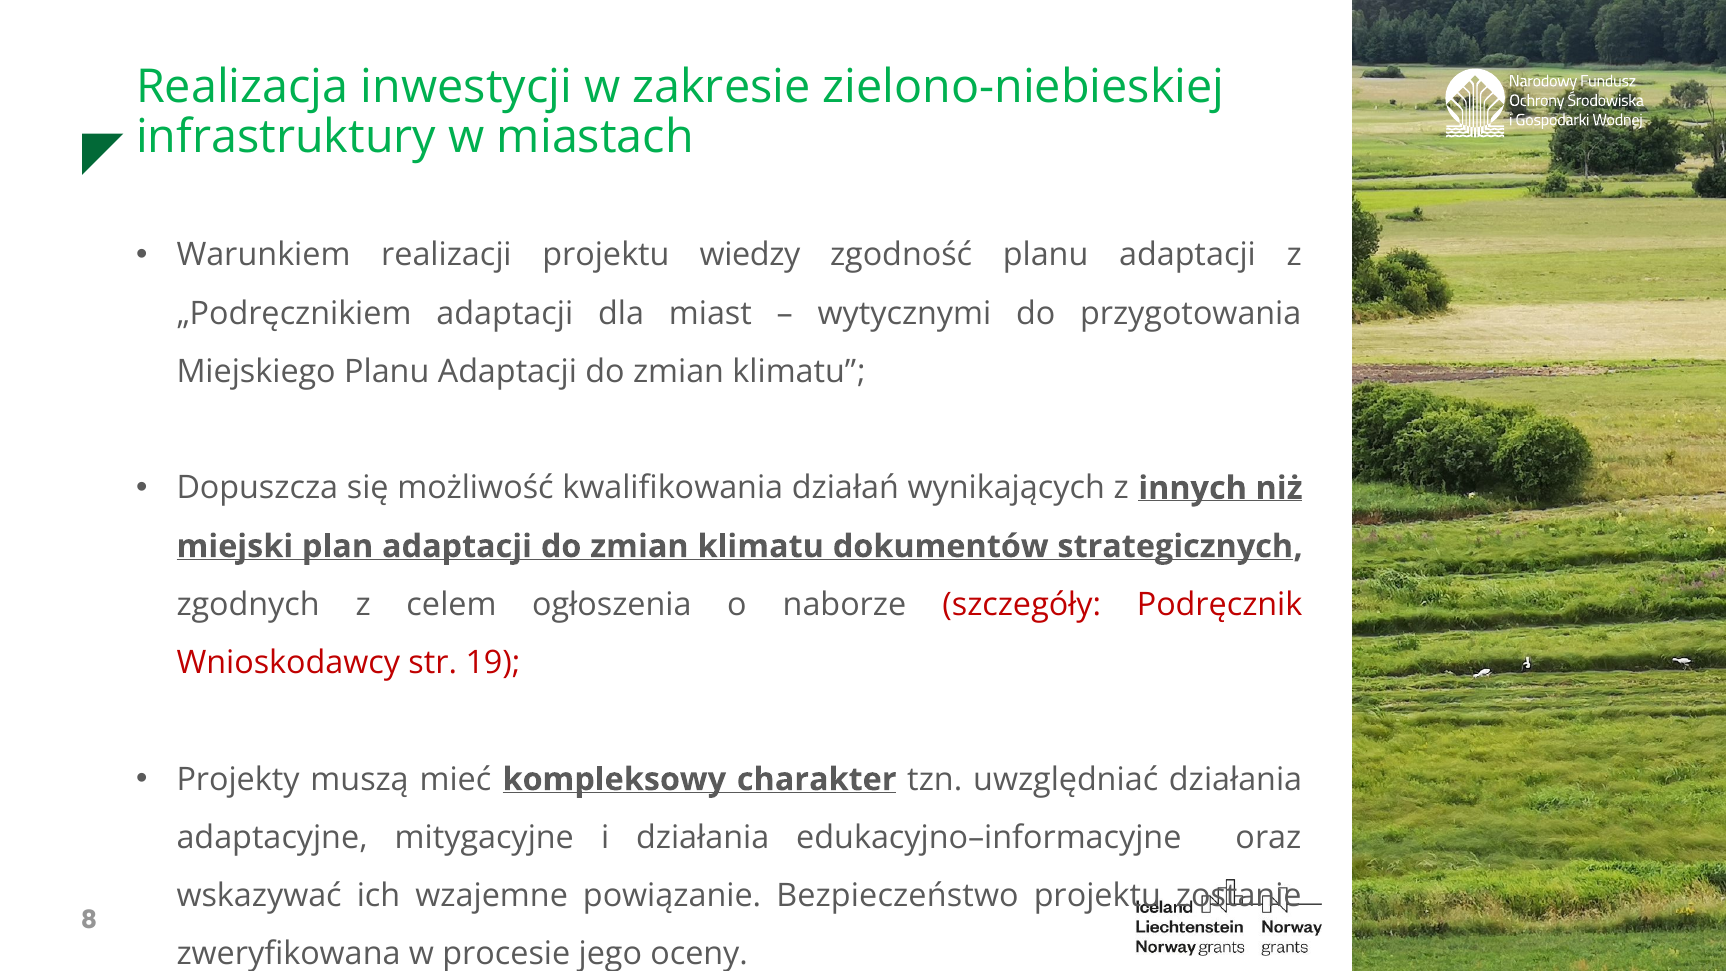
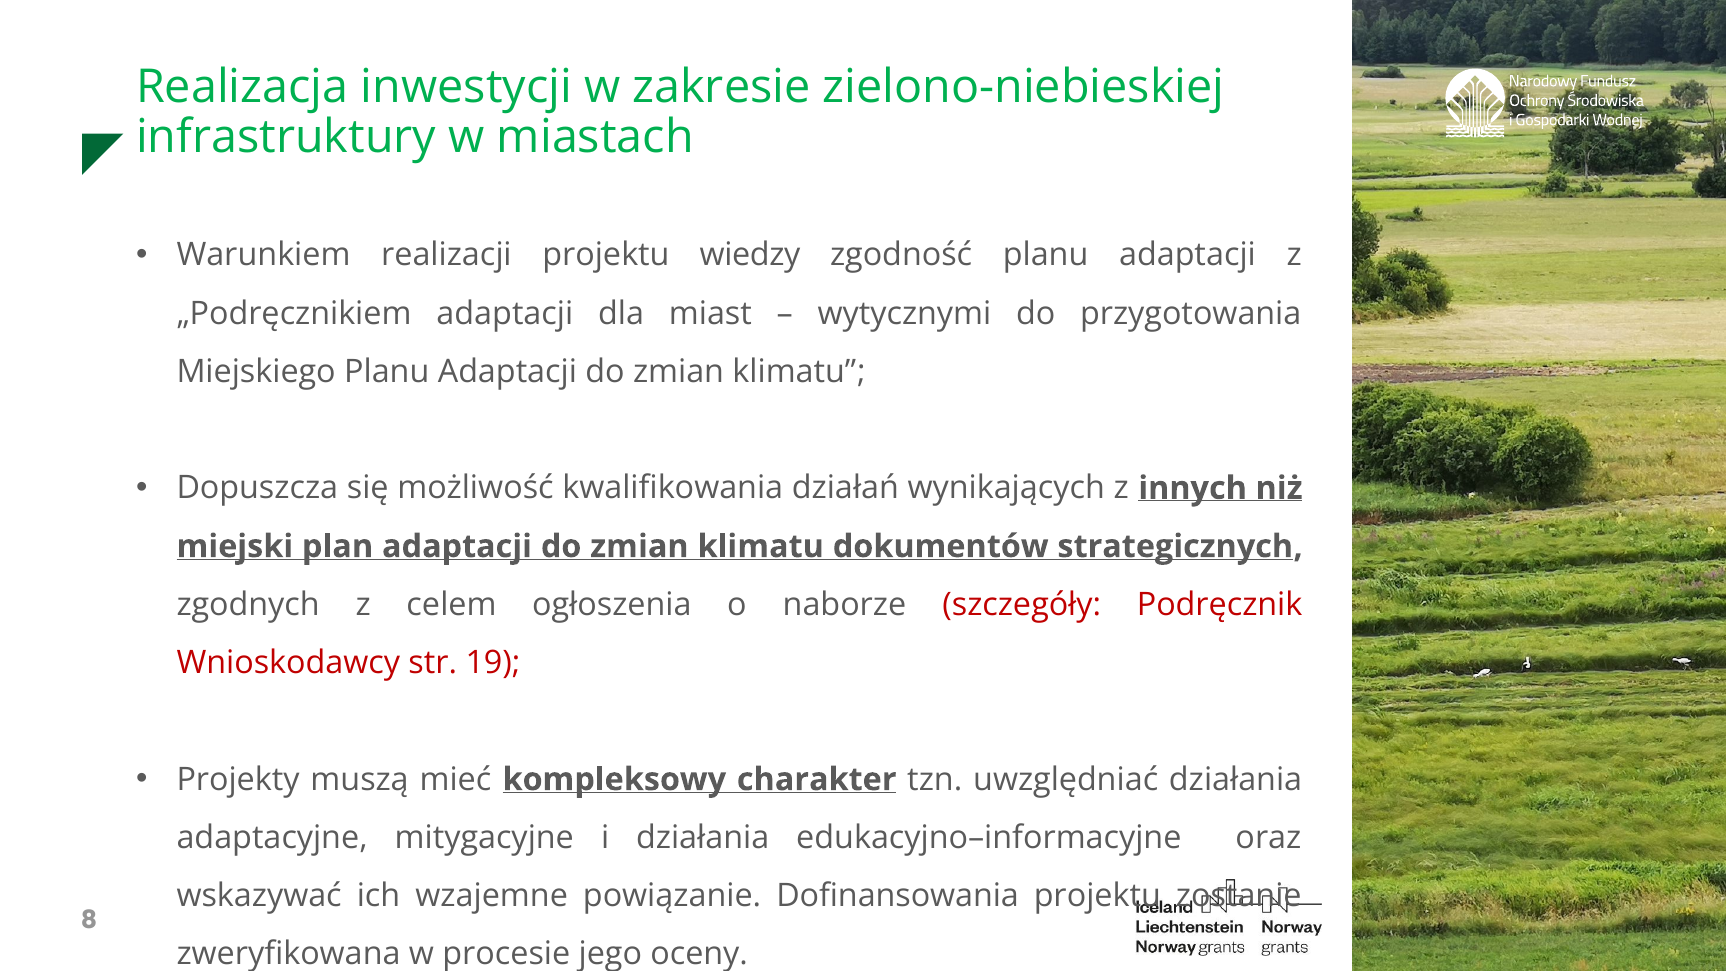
Bezpieczeństwo: Bezpieczeństwo -> Dofinansowania
